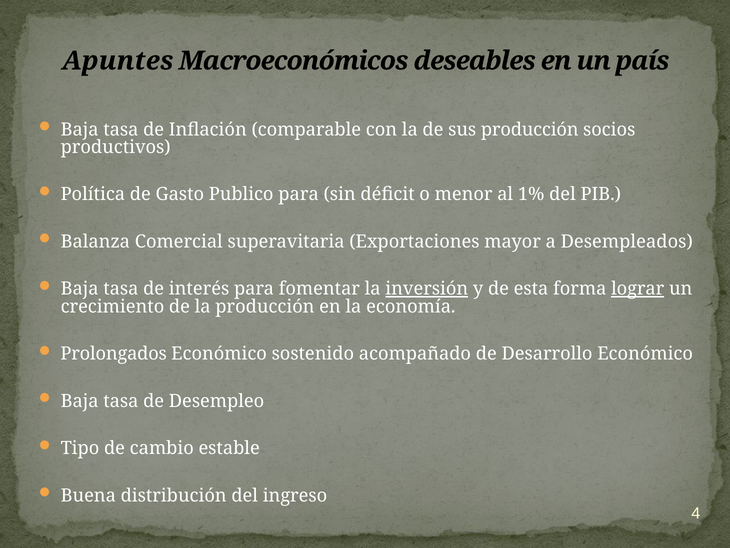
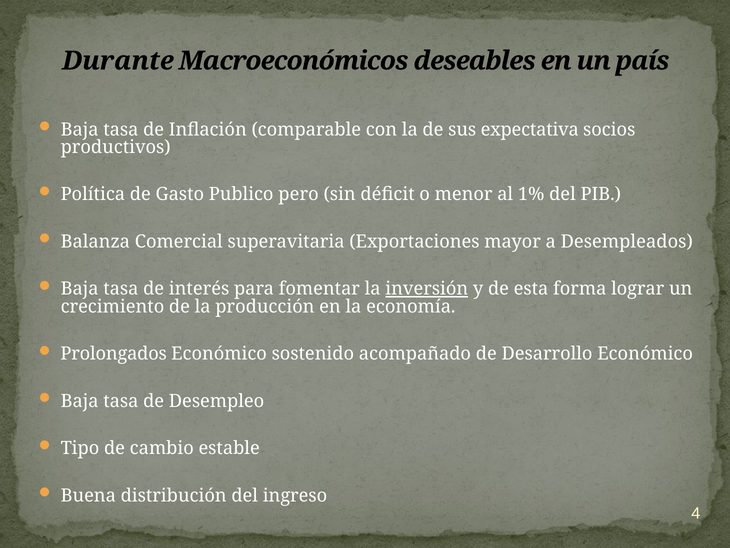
Apuntes: Apuntes -> Durante
sus producción: producción -> expectativa
Publico para: para -> pero
lograr underline: present -> none
